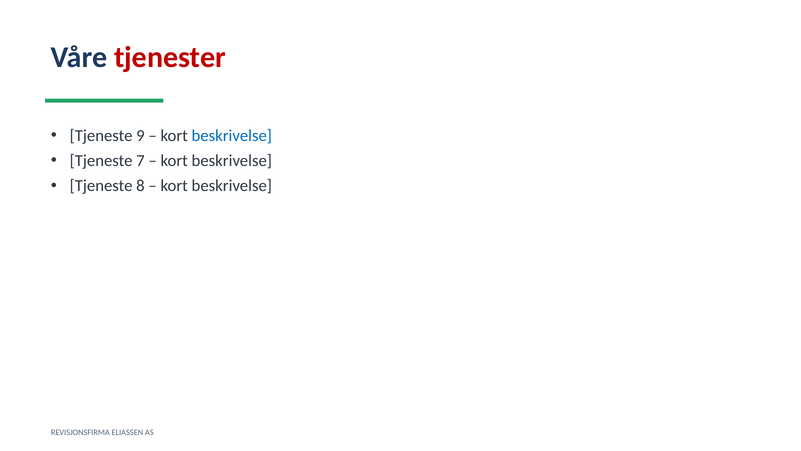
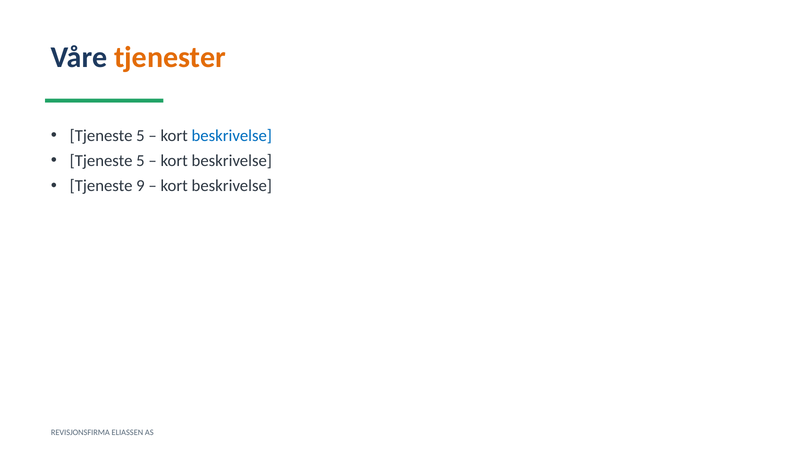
tjenester colour: red -> orange
9 at (140, 136): 9 -> 5
7 at (140, 161): 7 -> 5
8: 8 -> 9
